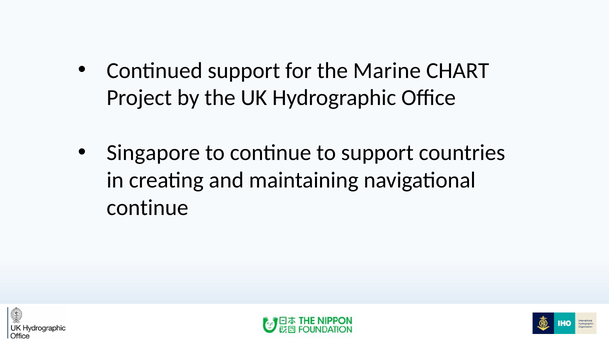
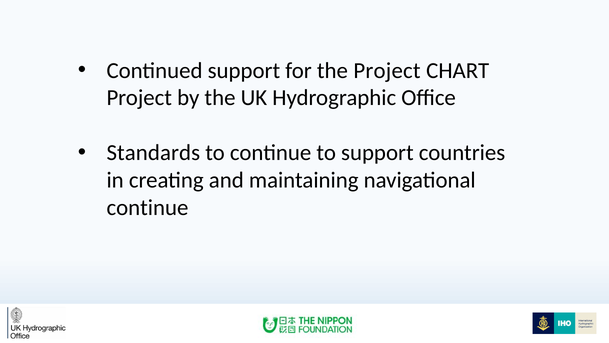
the Marine: Marine -> Project
Singapore: Singapore -> Standards
